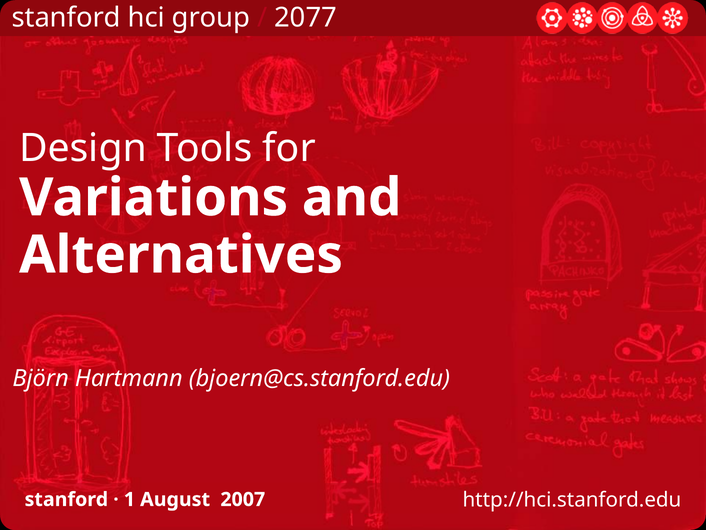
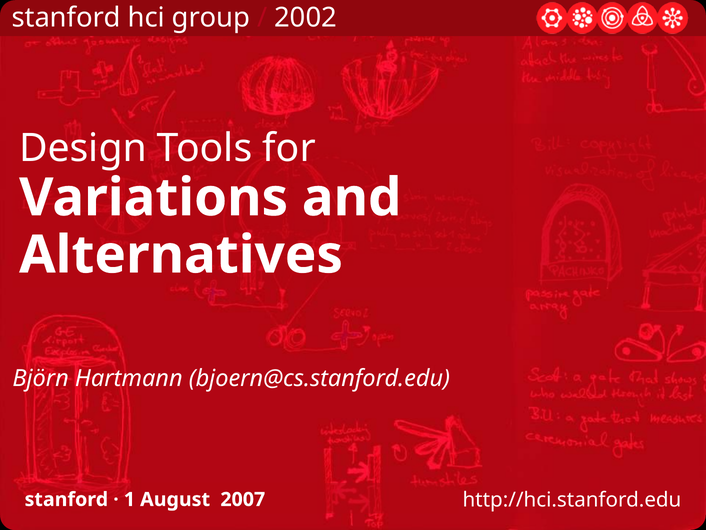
2077: 2077 -> 2002
